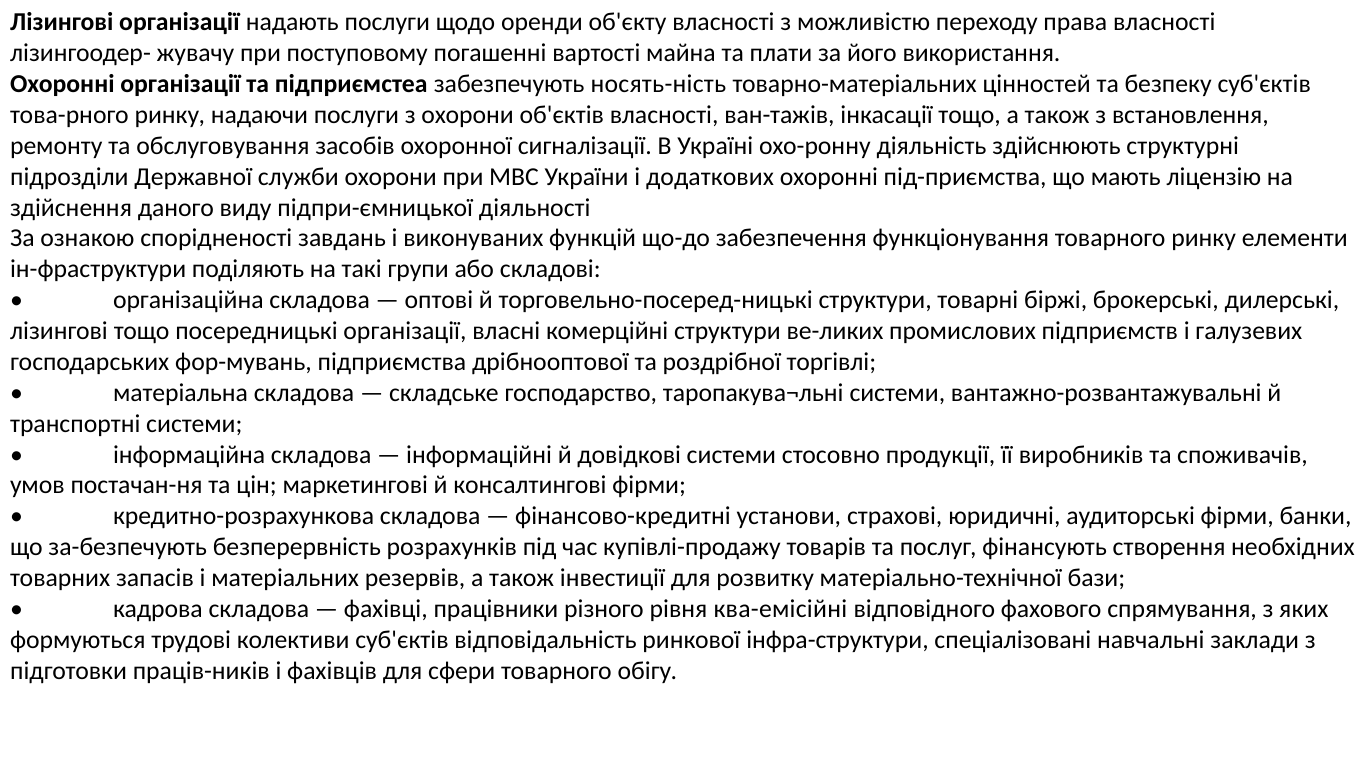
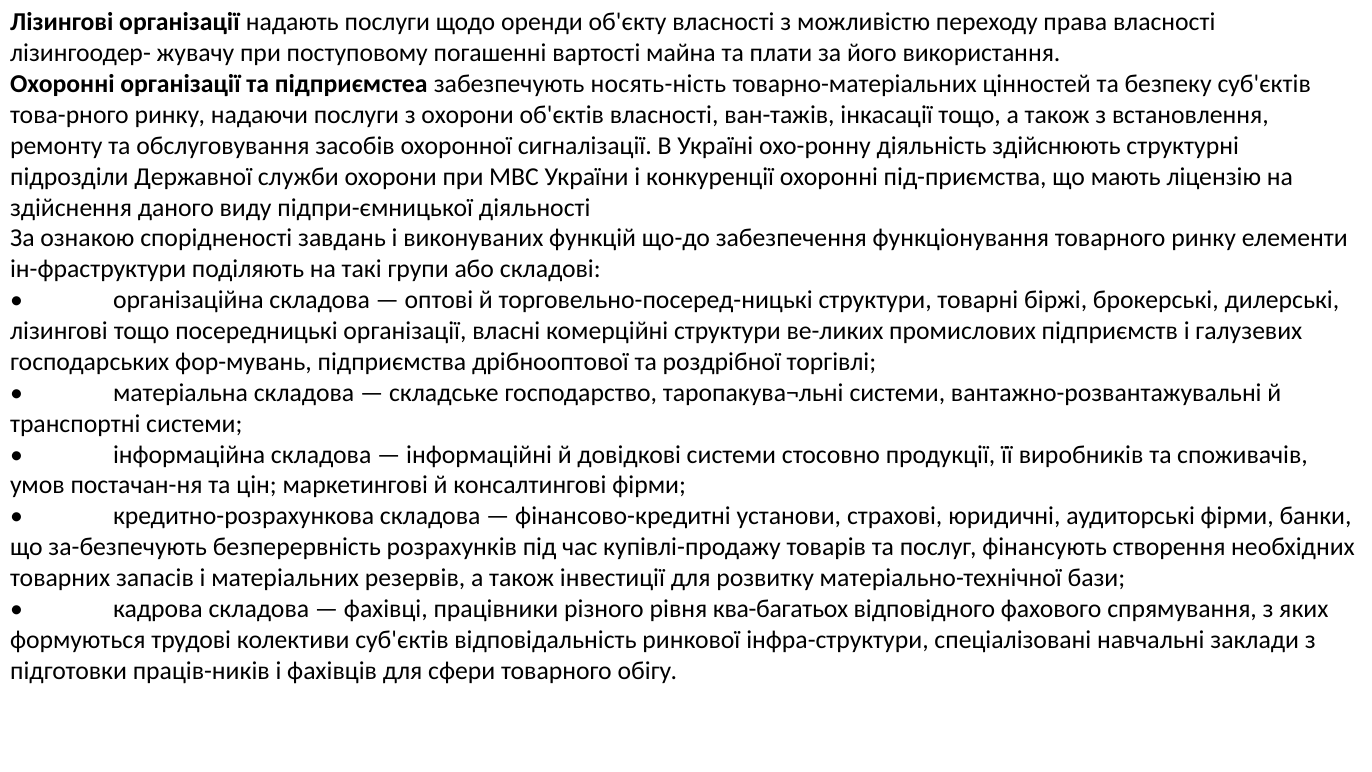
додаткових: додаткових -> конкуренції
ква-емісійні: ква-емісійні -> ква-багатьох
